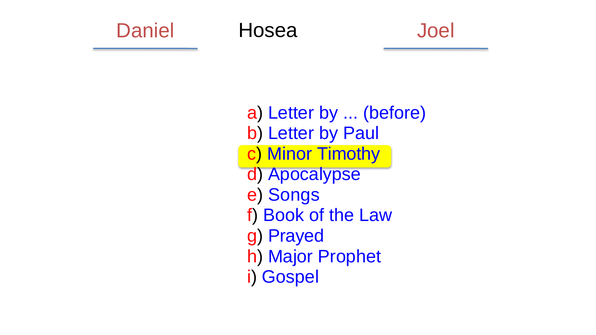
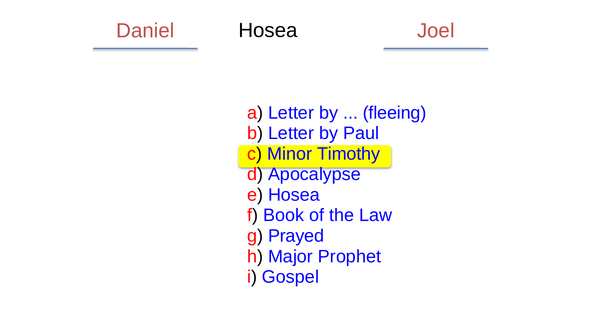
before: before -> fleeing
e Songs: Songs -> Hosea
